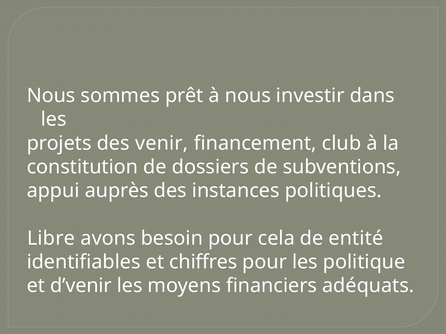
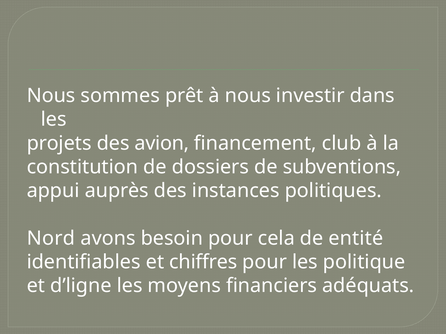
venir: venir -> avion
Libre: Libre -> Nord
d’venir: d’venir -> d’ligne
